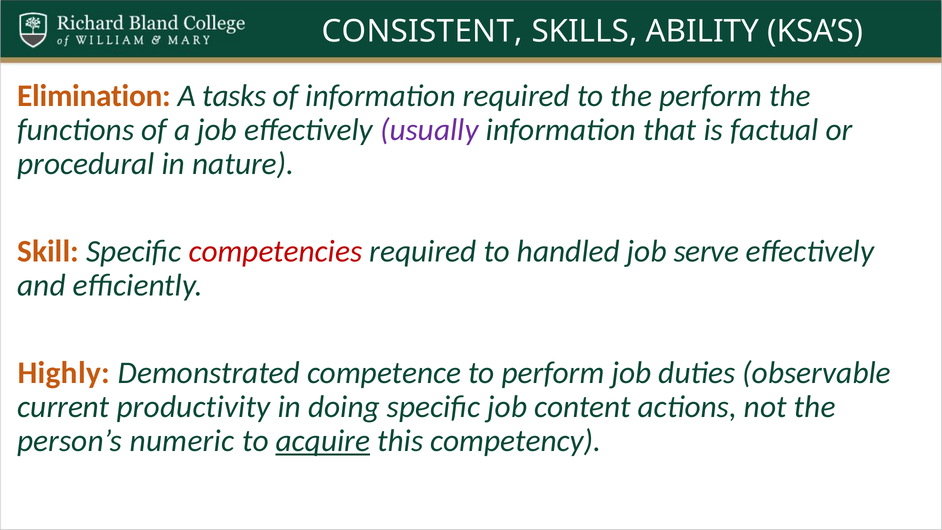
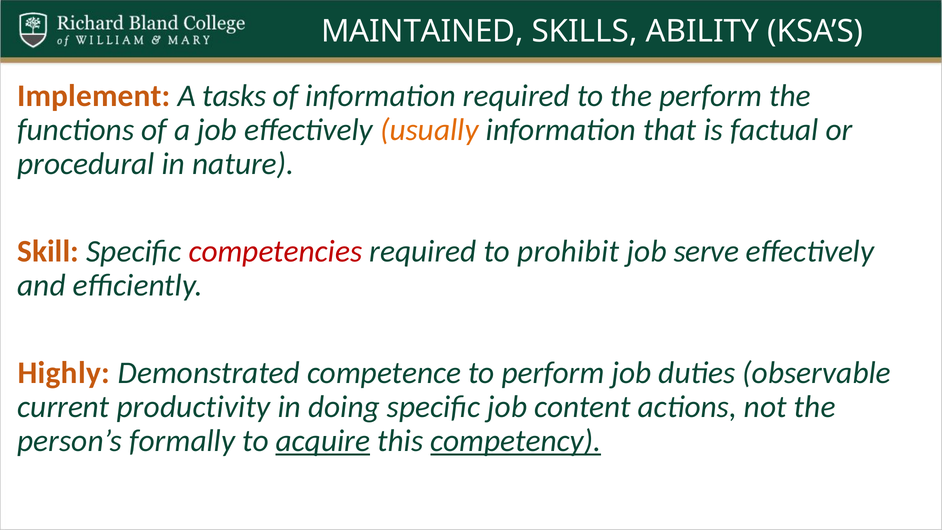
CONSISTENT: CONSISTENT -> MAINTAINED
Elimination: Elimination -> Implement
usually colour: purple -> orange
handled: handled -> prohibit
numeric: numeric -> formally
competency underline: none -> present
